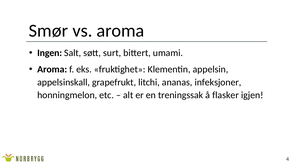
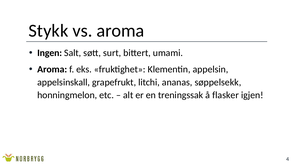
Smør: Smør -> Stykk
infeksjoner: infeksjoner -> søppelsekk
